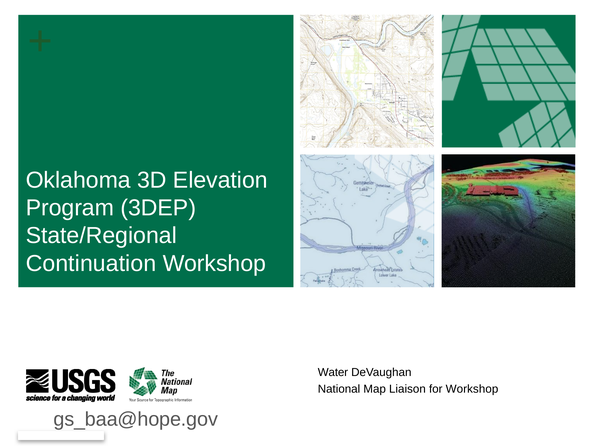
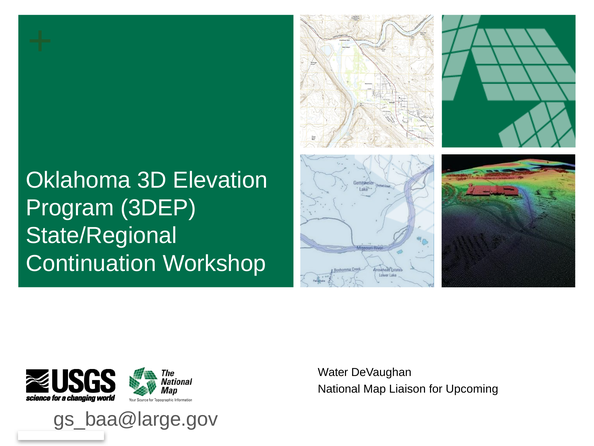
for Workshop: Workshop -> Upcoming
gs_baa@hope.gov: gs_baa@hope.gov -> gs_baa@large.gov
